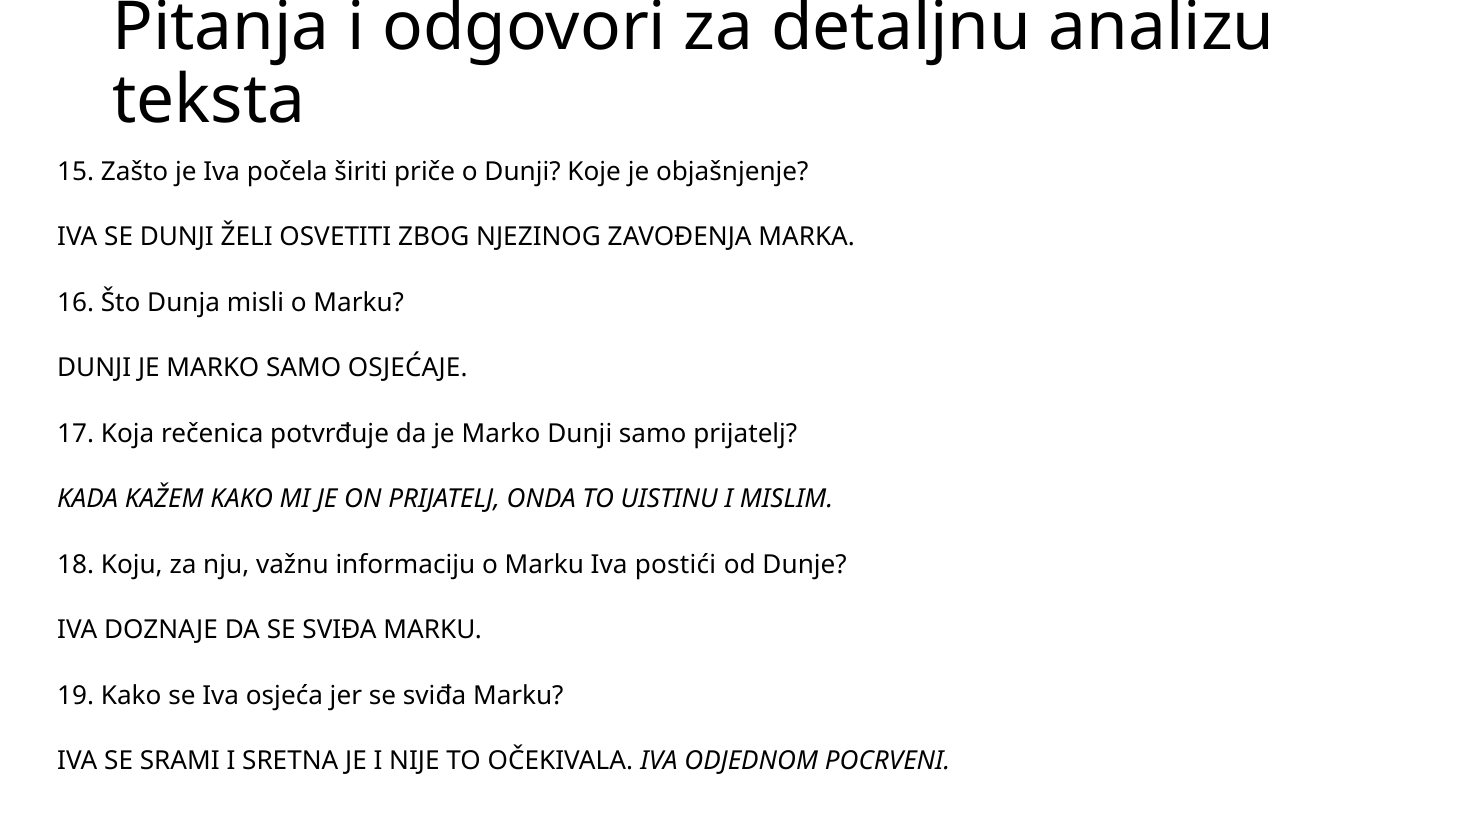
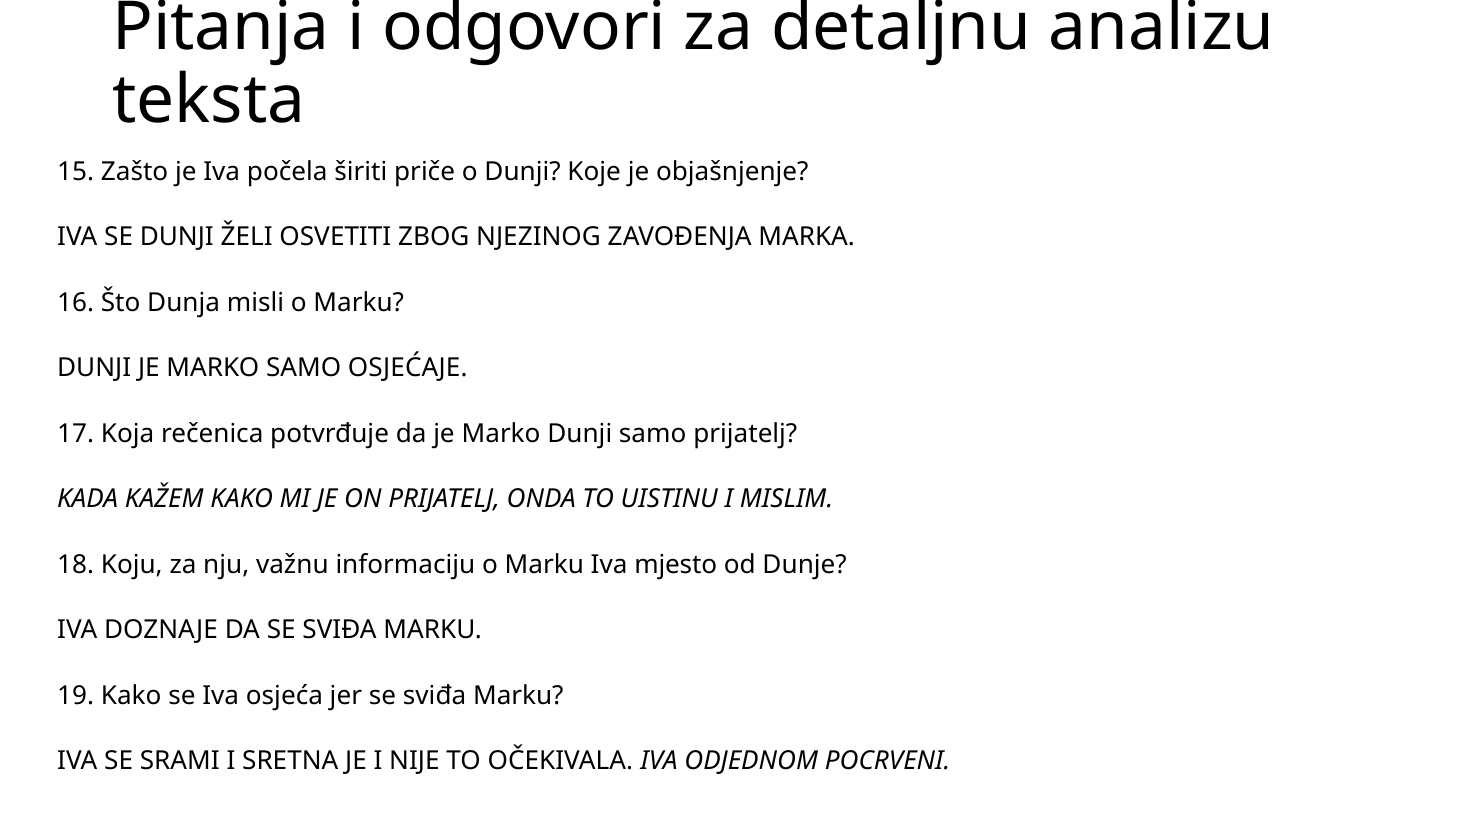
postići: postići -> mjesto
